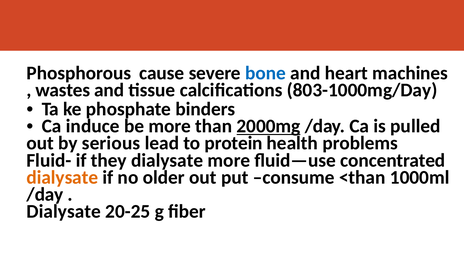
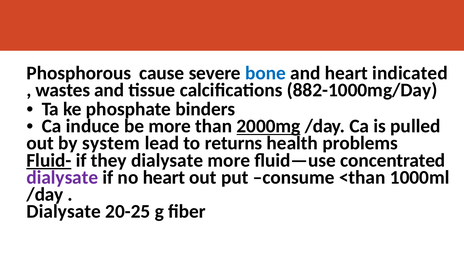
machines: machines -> indicated
803-1000mg/Day: 803-1000mg/Day -> 882-1000mg/Day
serious: serious -> system
protein: protein -> returns
Fluid- underline: none -> present
dialysate at (62, 177) colour: orange -> purple
no older: older -> heart
